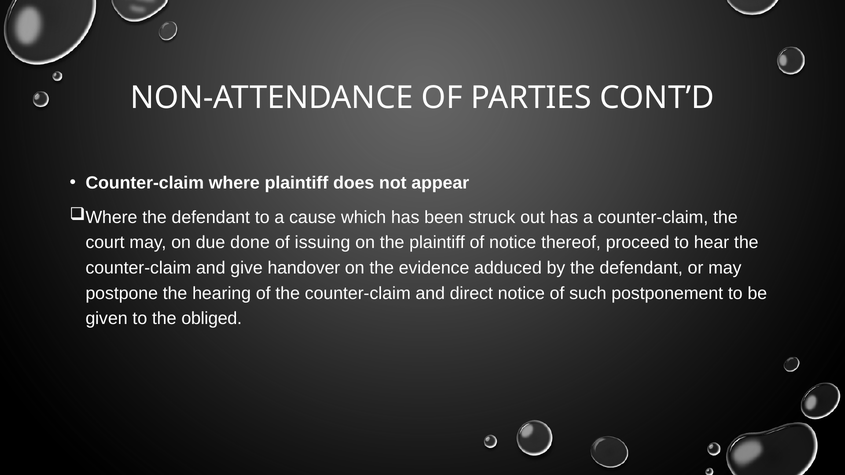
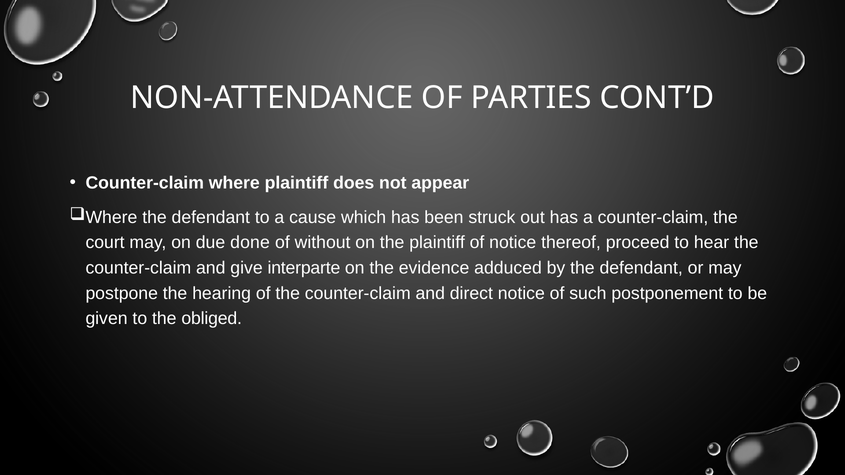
issuing: issuing -> without
handover: handover -> interparte
